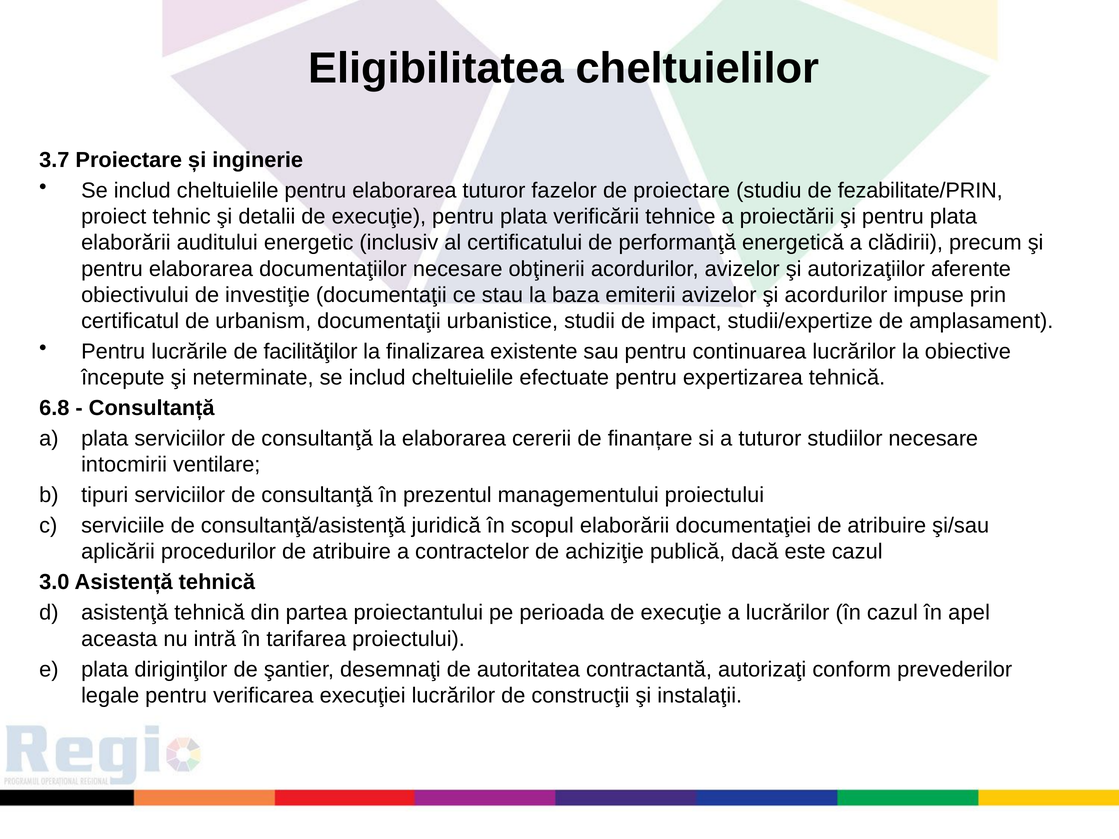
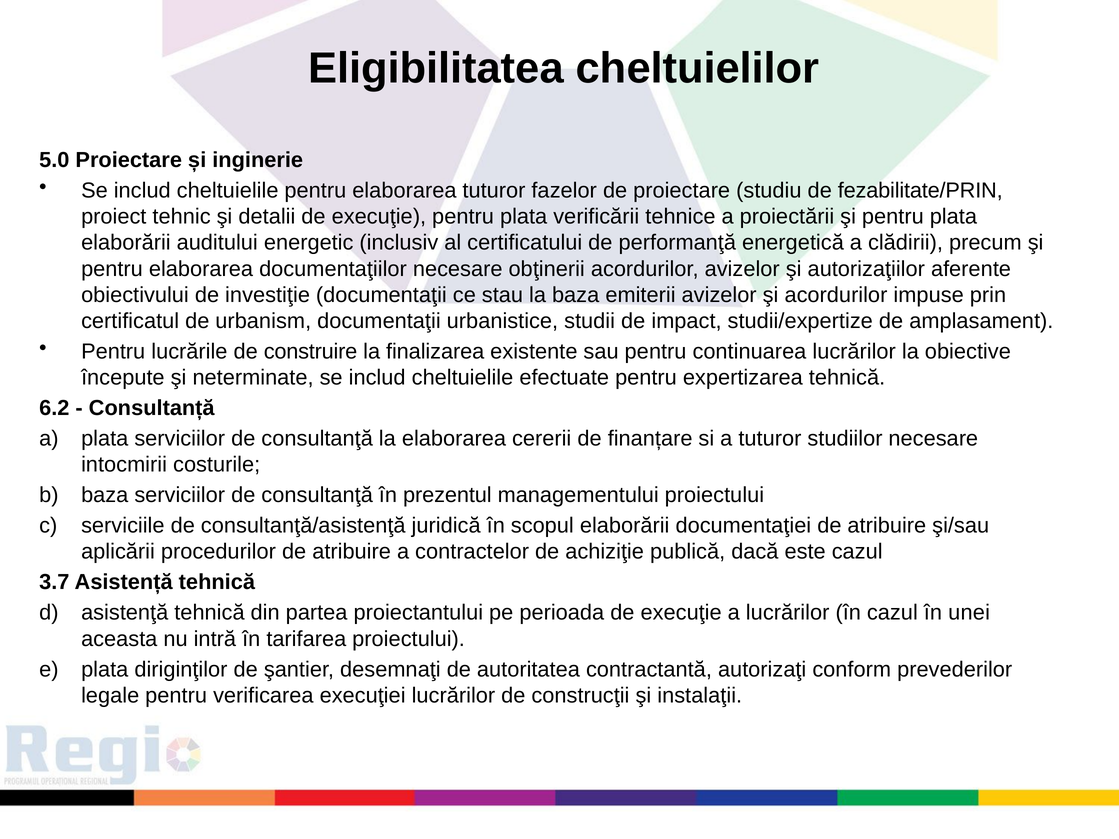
3.7: 3.7 -> 5.0
facilităţilor: facilităţilor -> construire
6.8: 6.8 -> 6.2
ventilare: ventilare -> costurile
tipuri at (105, 495): tipuri -> baza
3.0: 3.0 -> 3.7
apel: apel -> unei
